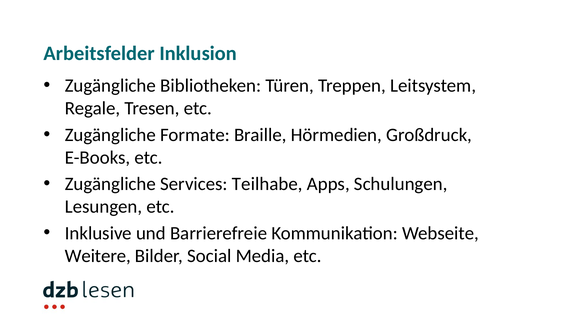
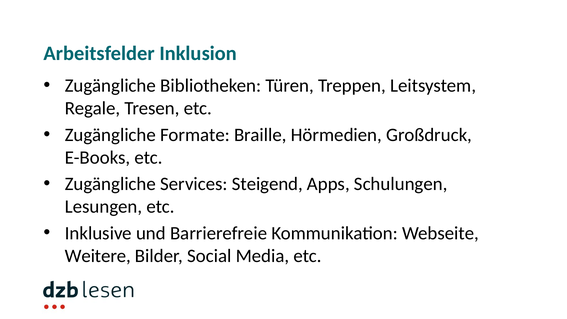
Teilhabe: Teilhabe -> Steigend
